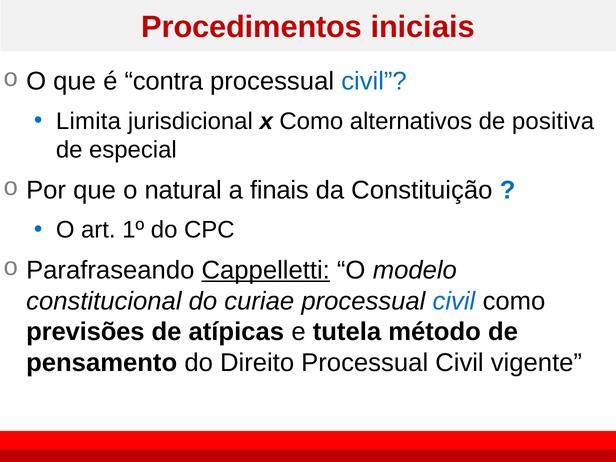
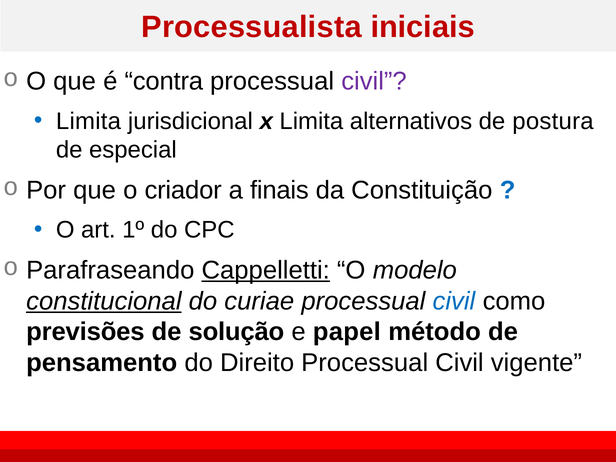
Procedimentos: Procedimentos -> Processualista
civil at (374, 81) colour: blue -> purple
x Como: Como -> Limita
positiva: positiva -> postura
natural: natural -> criador
constitucional underline: none -> present
atípicas: atípicas -> solução
tutela: tutela -> papel
